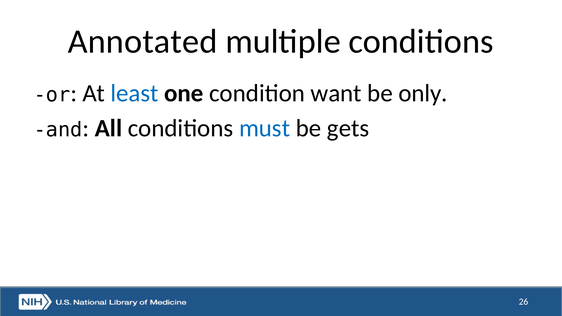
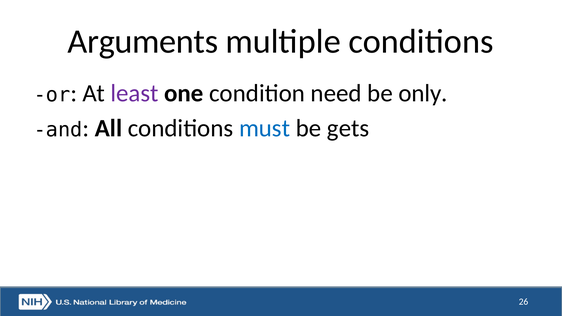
Annotated: Annotated -> Arguments
least colour: blue -> purple
want: want -> need
